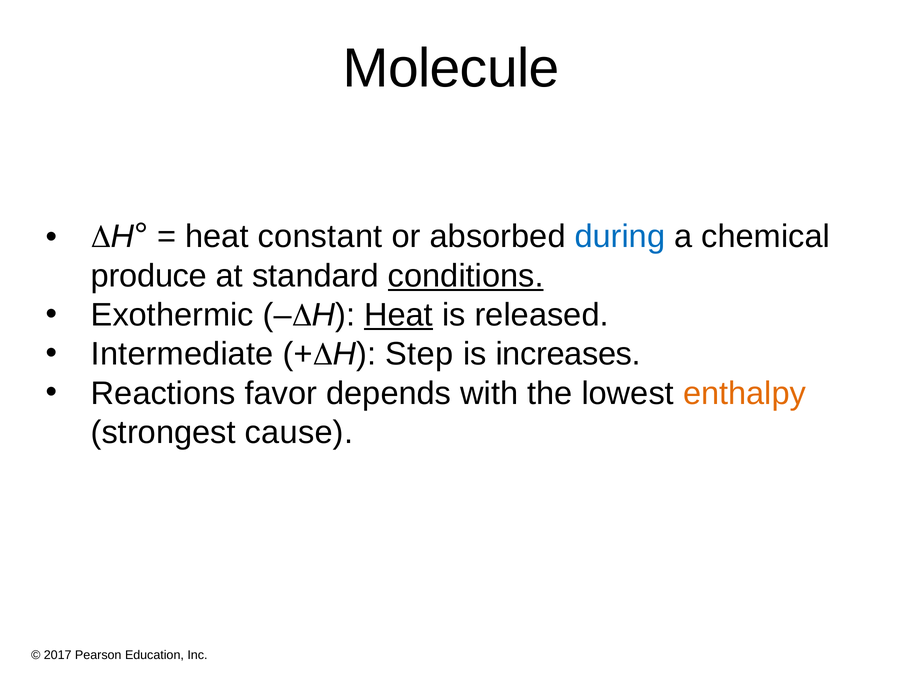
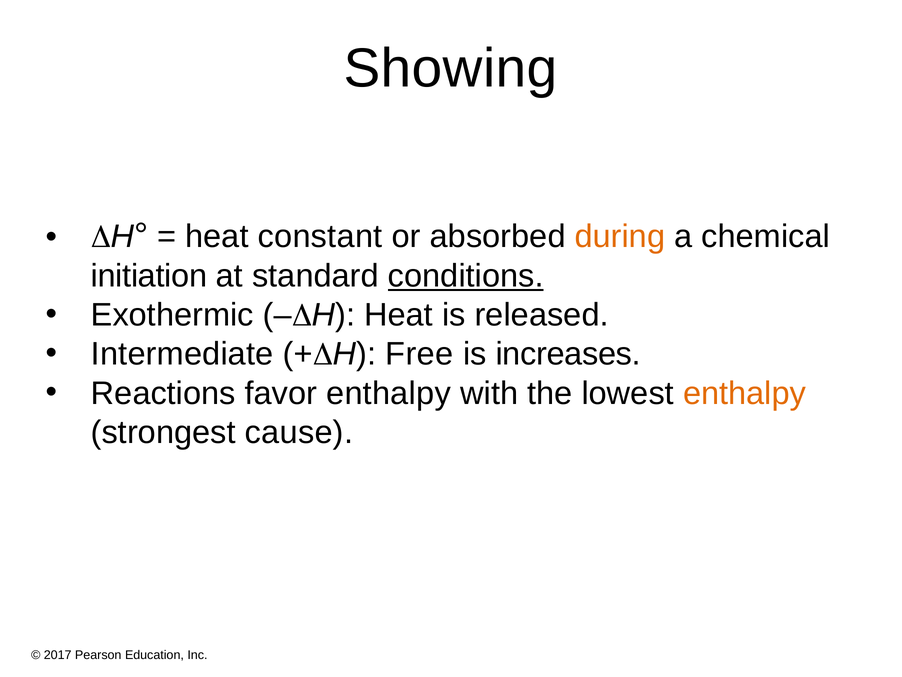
Molecule: Molecule -> Showing
during colour: blue -> orange
produce: produce -> initiation
Heat at (399, 315) underline: present -> none
Step: Step -> Free
favor depends: depends -> enthalpy
